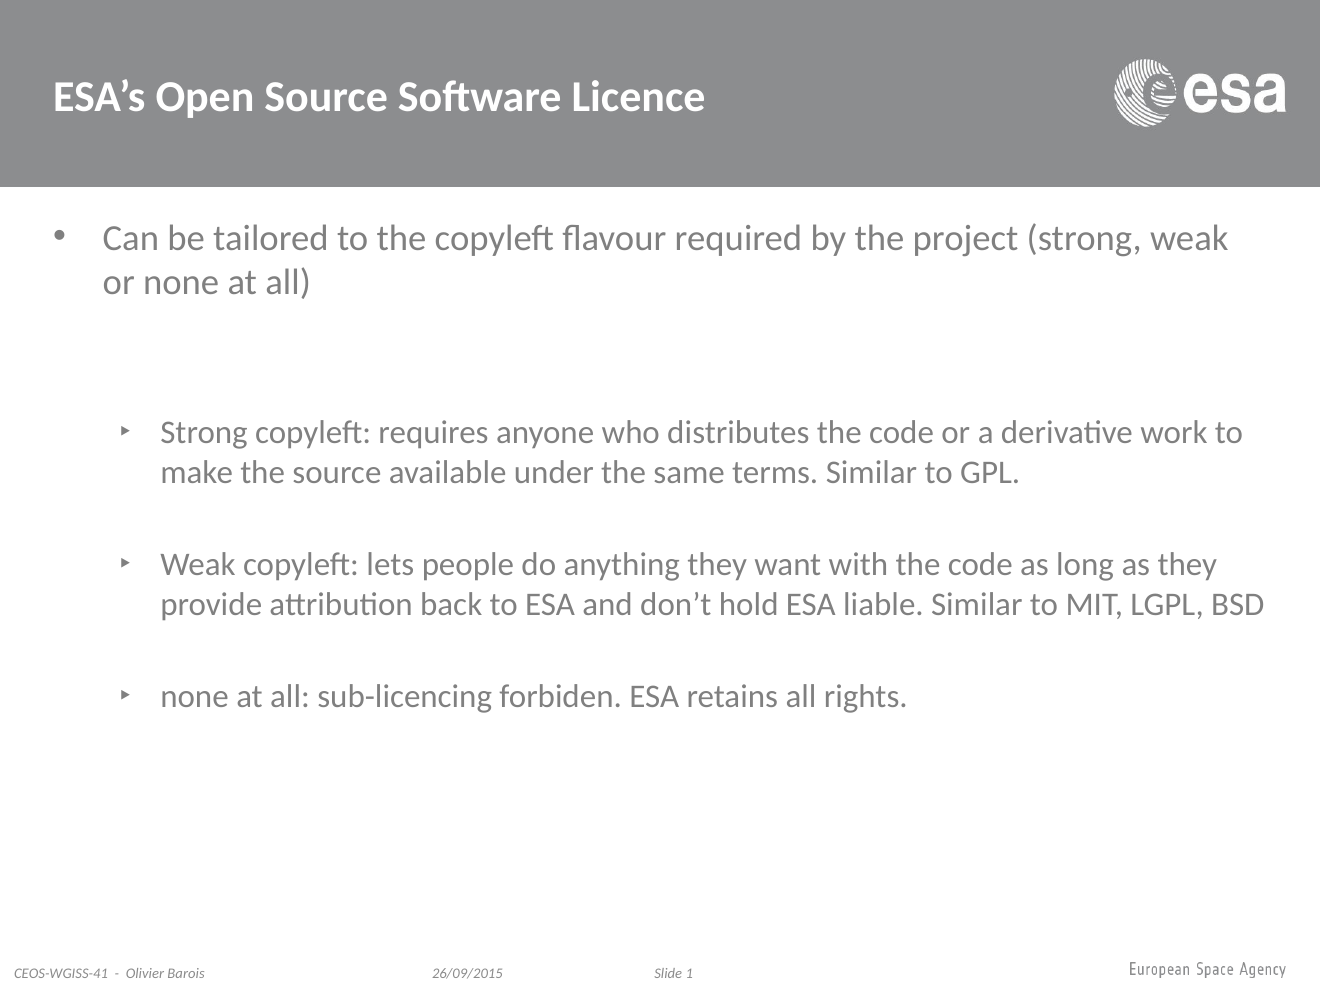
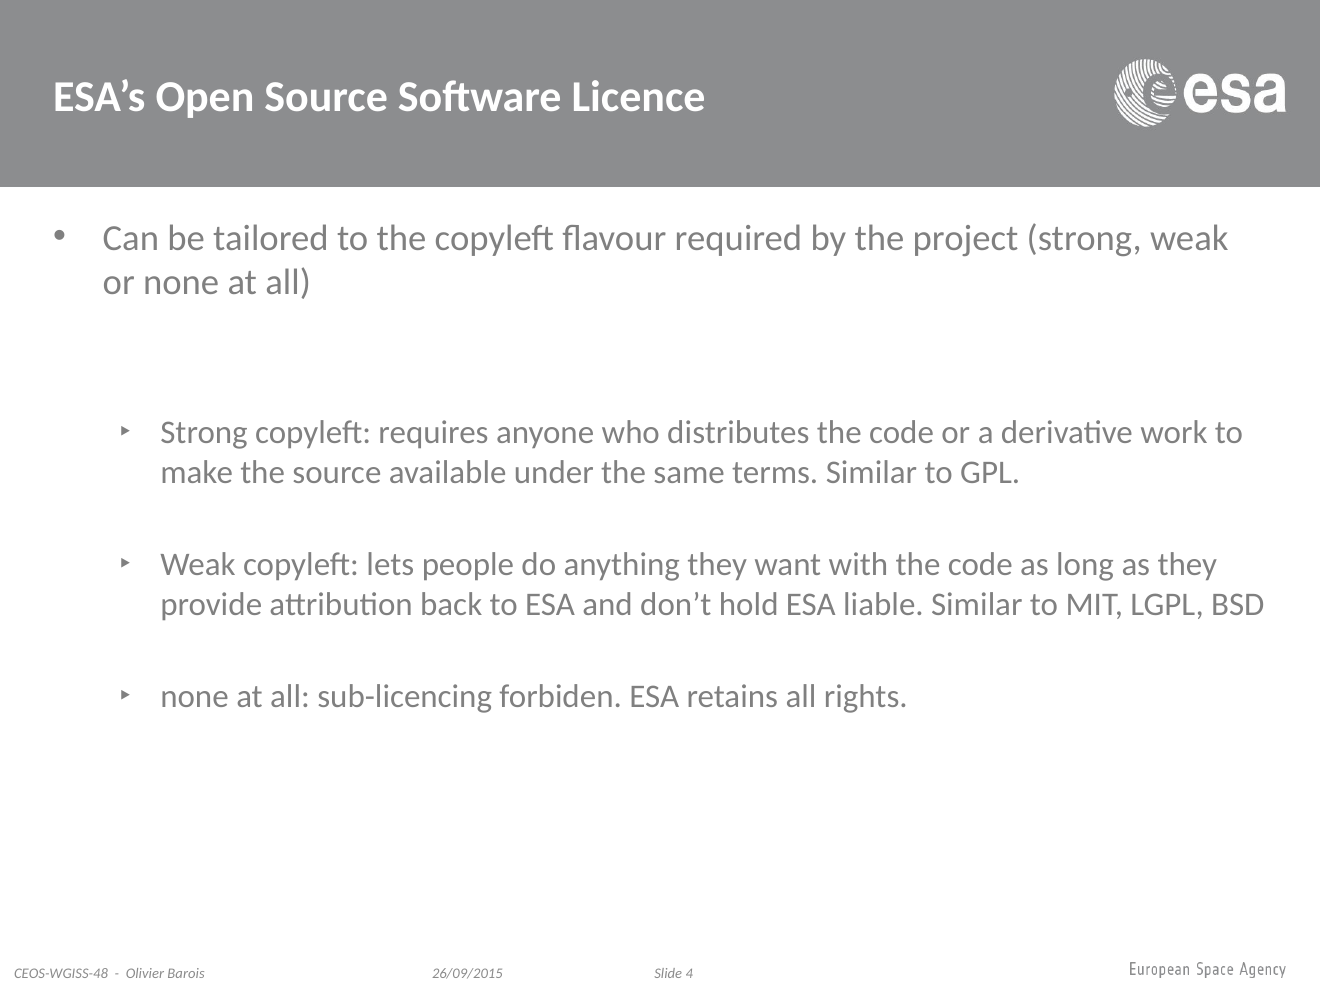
CEOS-WGISS-41: CEOS-WGISS-41 -> CEOS-WGISS-48
1: 1 -> 4
